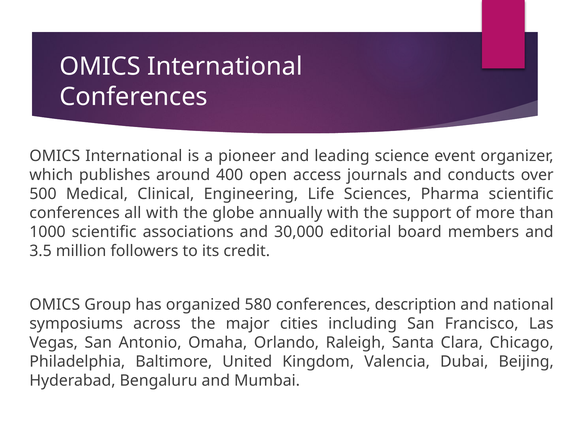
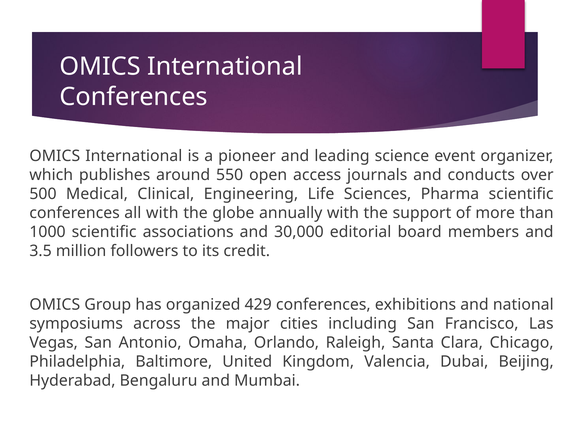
400: 400 -> 550
580: 580 -> 429
description: description -> exhibitions
